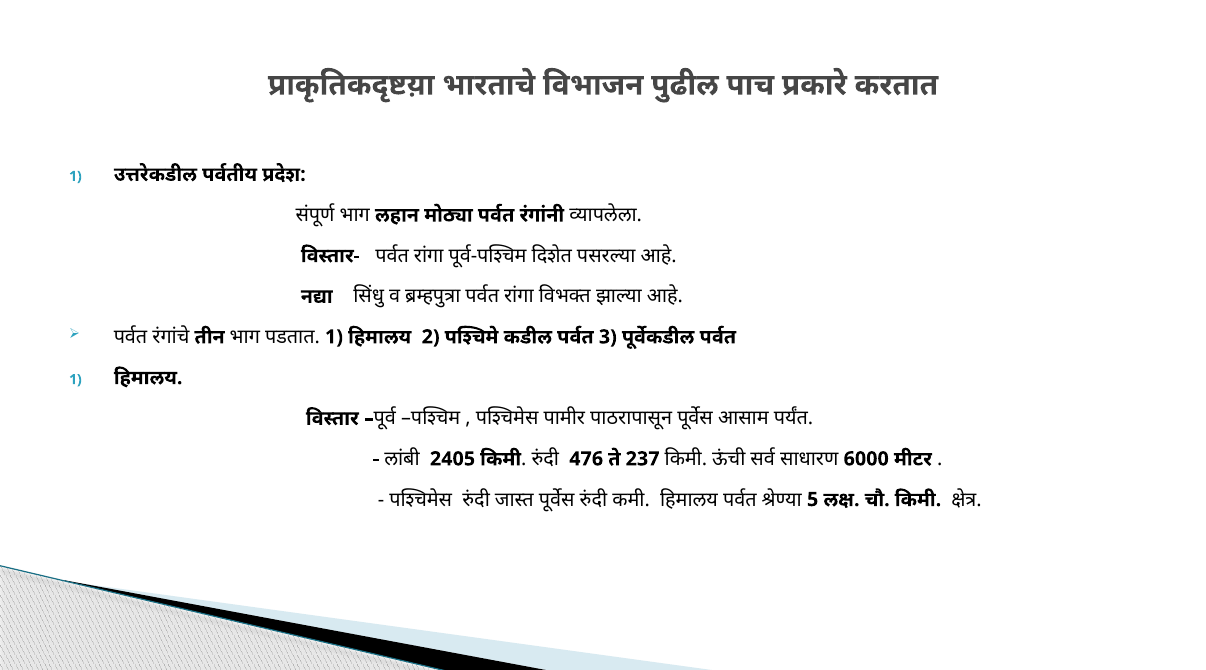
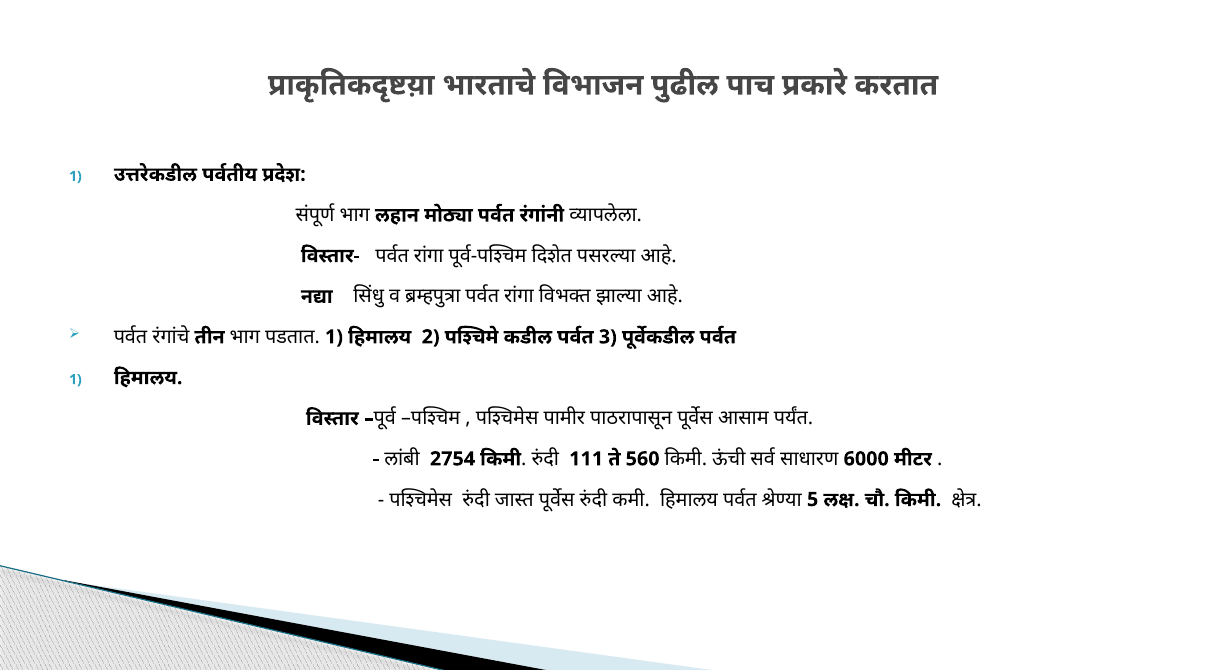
2405: 2405 -> 2754
476: 476 -> 111
237: 237 -> 560
